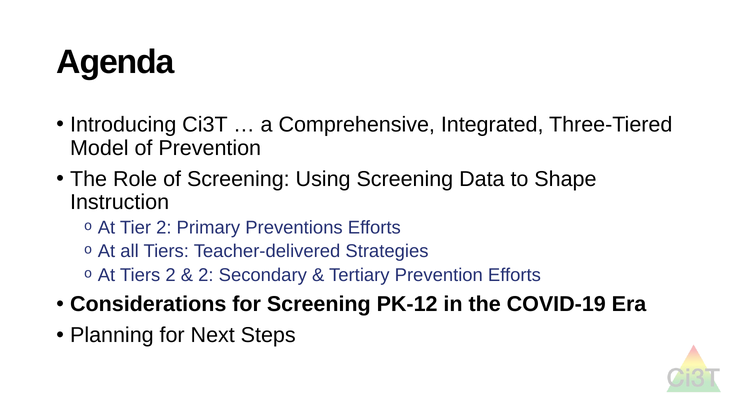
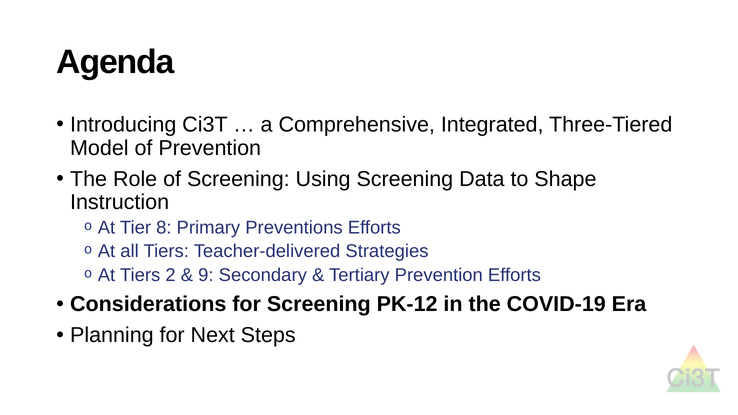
Tier 2: 2 -> 8
2 at (206, 275): 2 -> 9
